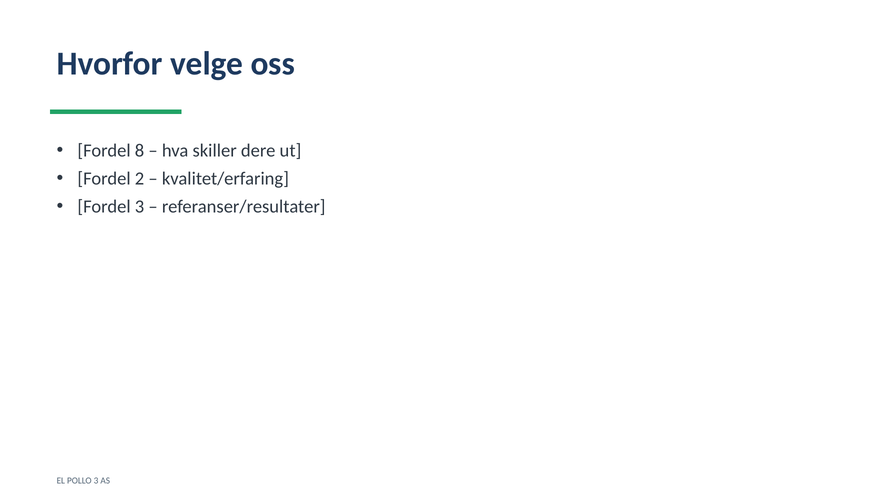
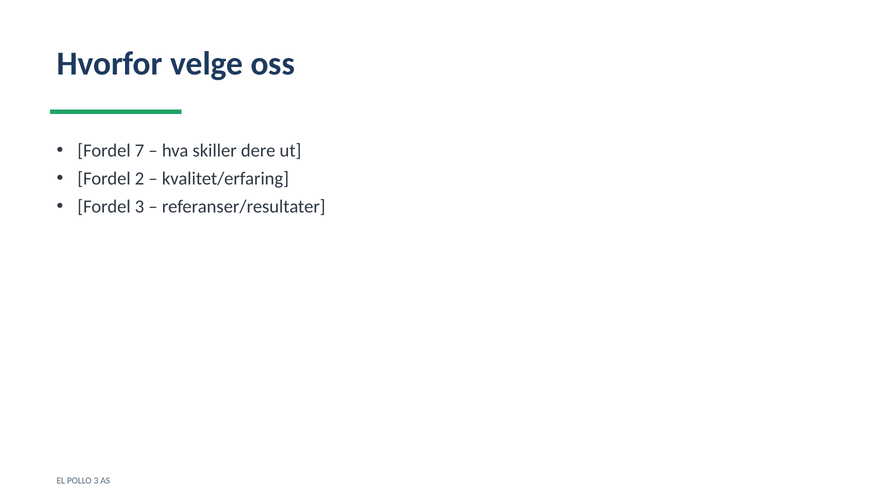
8: 8 -> 7
